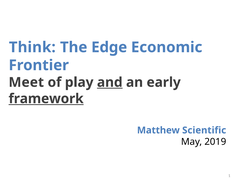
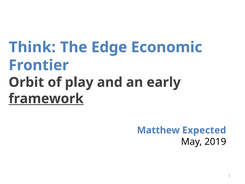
Meet: Meet -> Orbit
and underline: present -> none
Scientific: Scientific -> Expected
